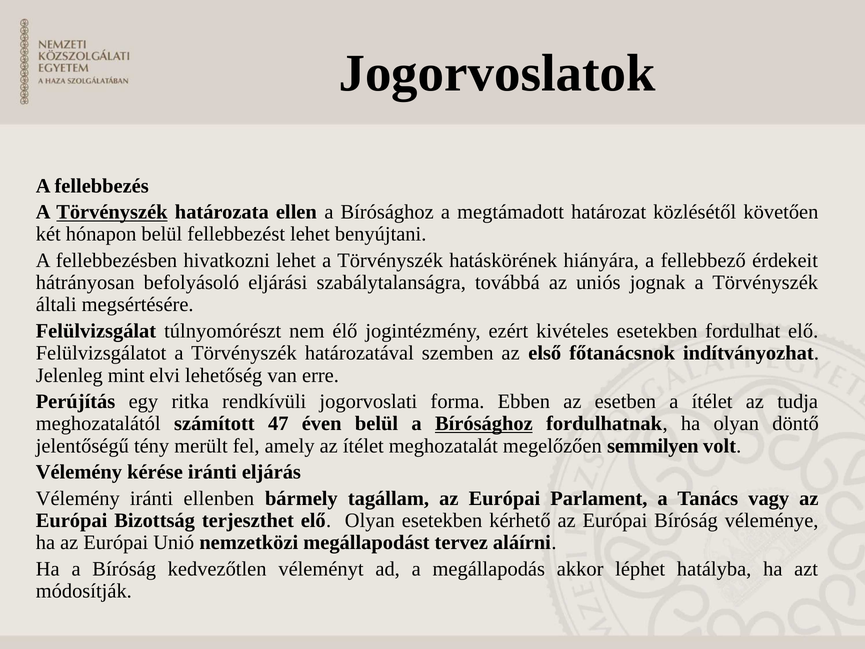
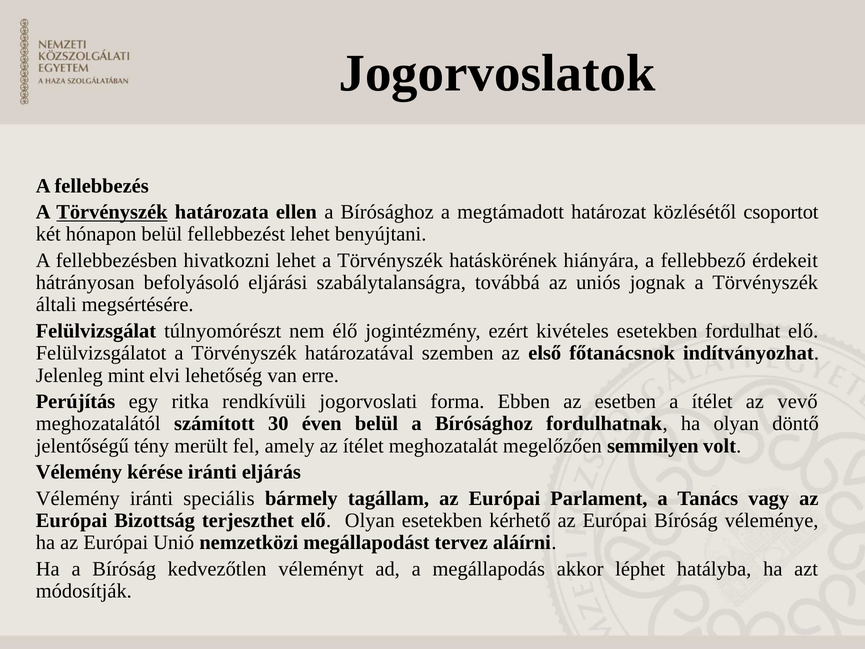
követően: követően -> csoportot
tudja: tudja -> vevő
47: 47 -> 30
Bírósághoz at (484, 424) underline: present -> none
ellenben: ellenben -> speciális
